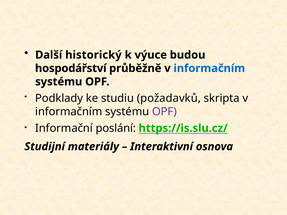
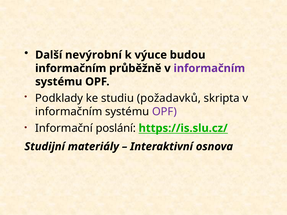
historický: historický -> nevýrobní
hospodářství at (71, 68): hospodářství -> informačním
informačním at (209, 68) colour: blue -> purple
